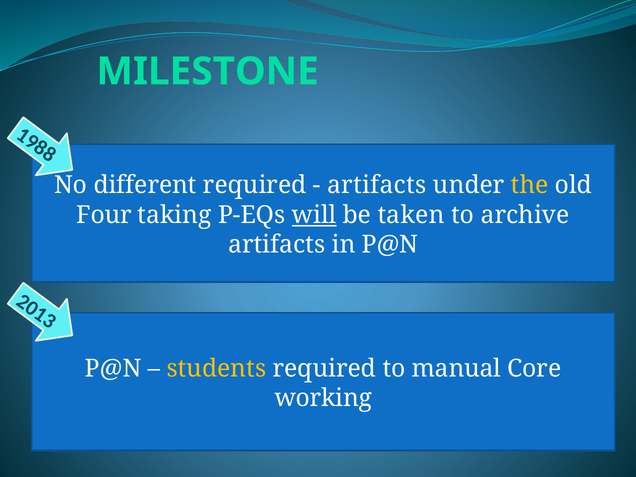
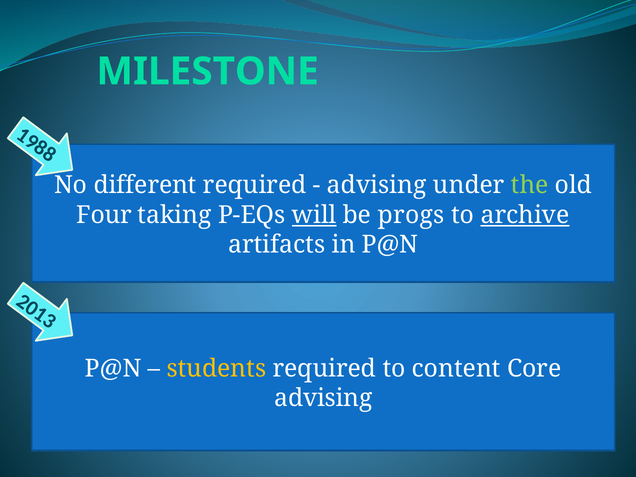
artifacts at (377, 185): artifacts -> advising
the colour: yellow -> light green
taken: taken -> progs
archive underline: none -> present
manual: manual -> content
working at (323, 398): working -> advising
